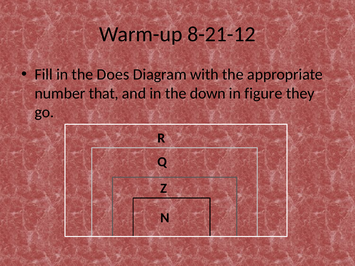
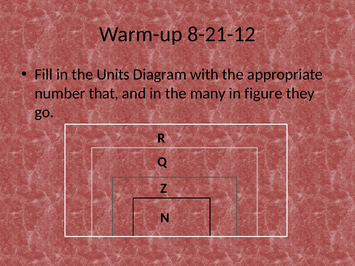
Does: Does -> Units
down: down -> many
